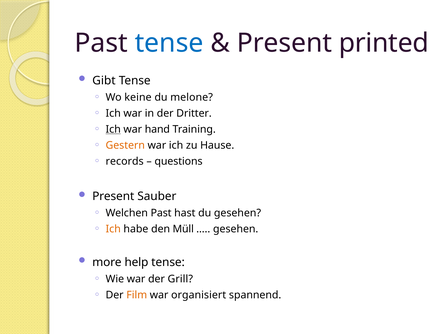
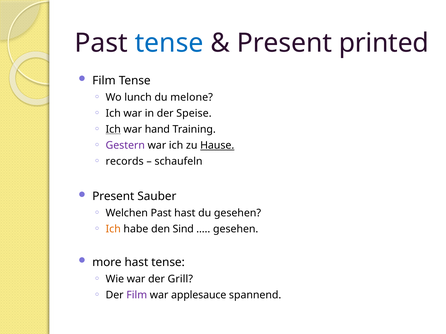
Gibt at (104, 81): Gibt -> Film
keine: keine -> lunch
Dritter: Dritter -> Speise
Gestern colour: orange -> purple
Hause underline: none -> present
questions: questions -> schaufeln
Müll: Müll -> Sind
more help: help -> hast
Film at (137, 295) colour: orange -> purple
organisiert: organisiert -> applesauce
